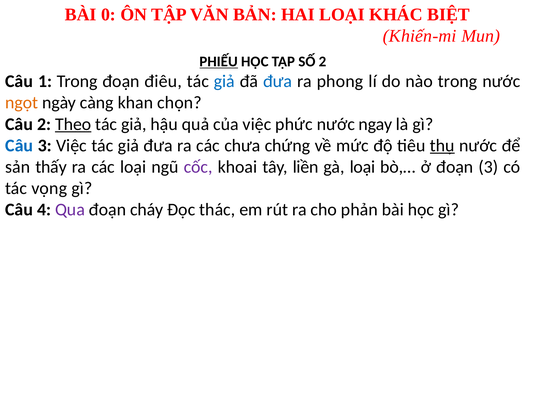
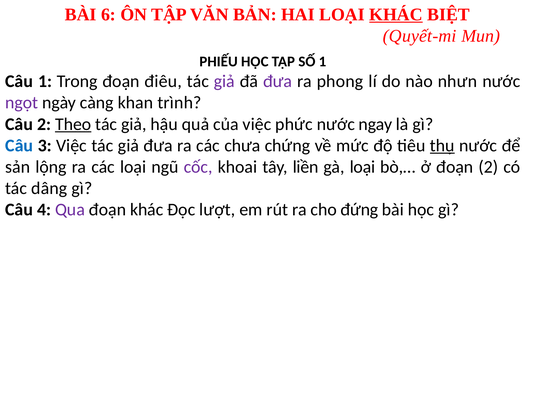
0: 0 -> 6
KHÁC at (396, 15) underline: none -> present
Khiến-mi: Khiến-mi -> Quyết-mi
PHIẾU underline: present -> none
SỐ 2: 2 -> 1
giả at (224, 81) colour: blue -> purple
đưa at (278, 81) colour: blue -> purple
nào trong: trong -> nhưn
ngọt colour: orange -> purple
chọn: chọn -> trình
thấy: thấy -> lộng
đoạn 3: 3 -> 2
vọng: vọng -> dâng
đoạn cháy: cháy -> khác
thác: thác -> lượt
phản: phản -> đứng
